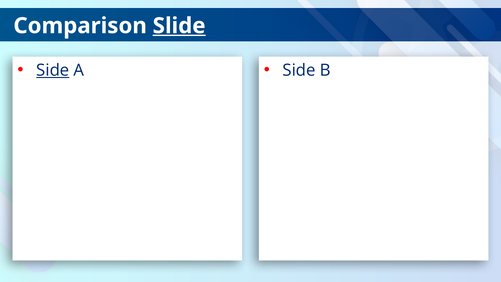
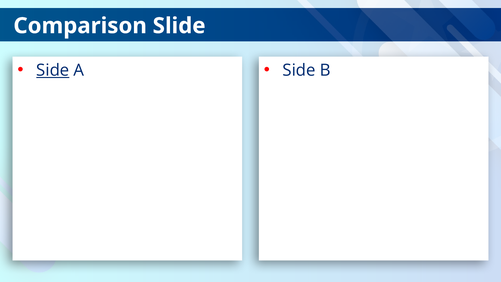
Slide underline: present -> none
